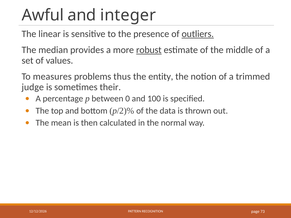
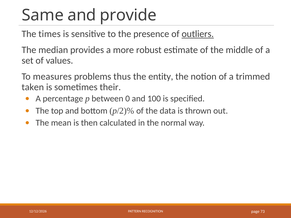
Awful: Awful -> Same
integer: integer -> provide
linear: linear -> times
robust underline: present -> none
judge: judge -> taken
